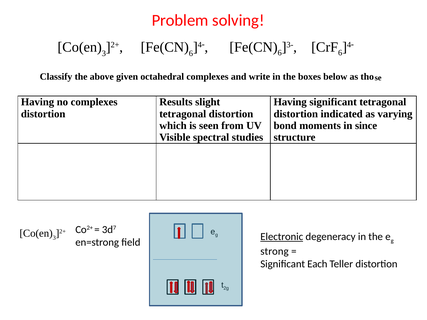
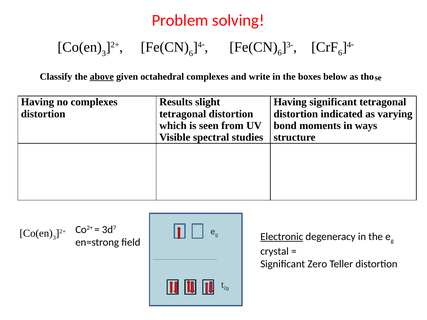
above underline: none -> present
since: since -> ways
strong: strong -> crystal
Each: Each -> Zero
